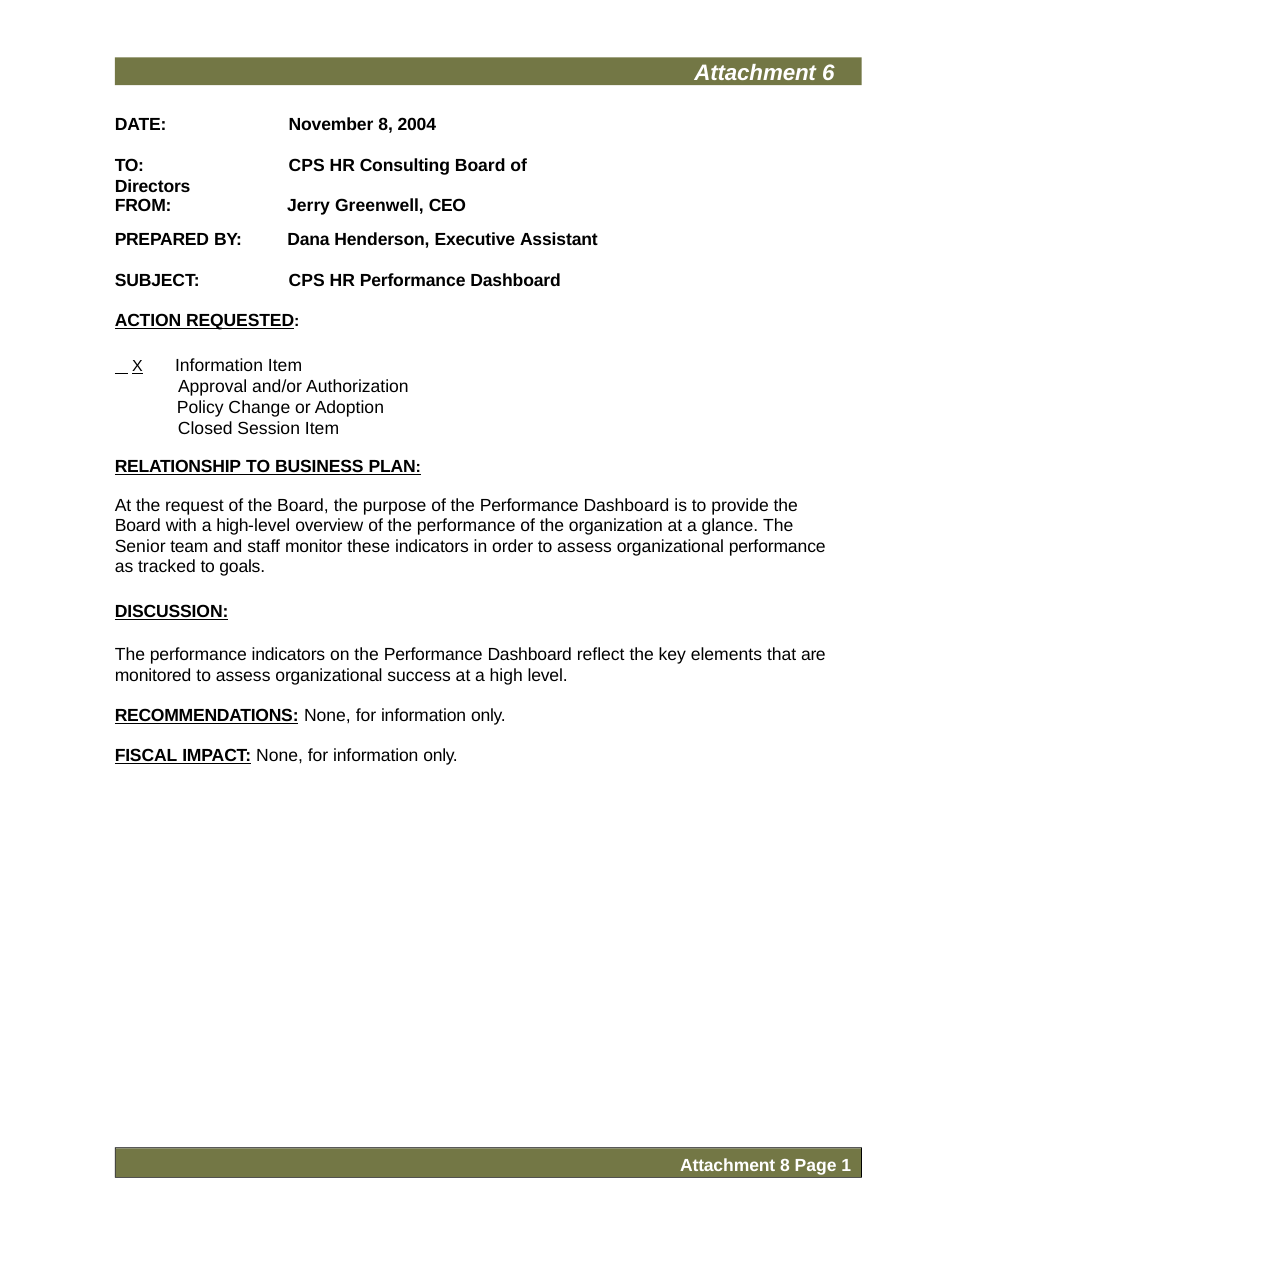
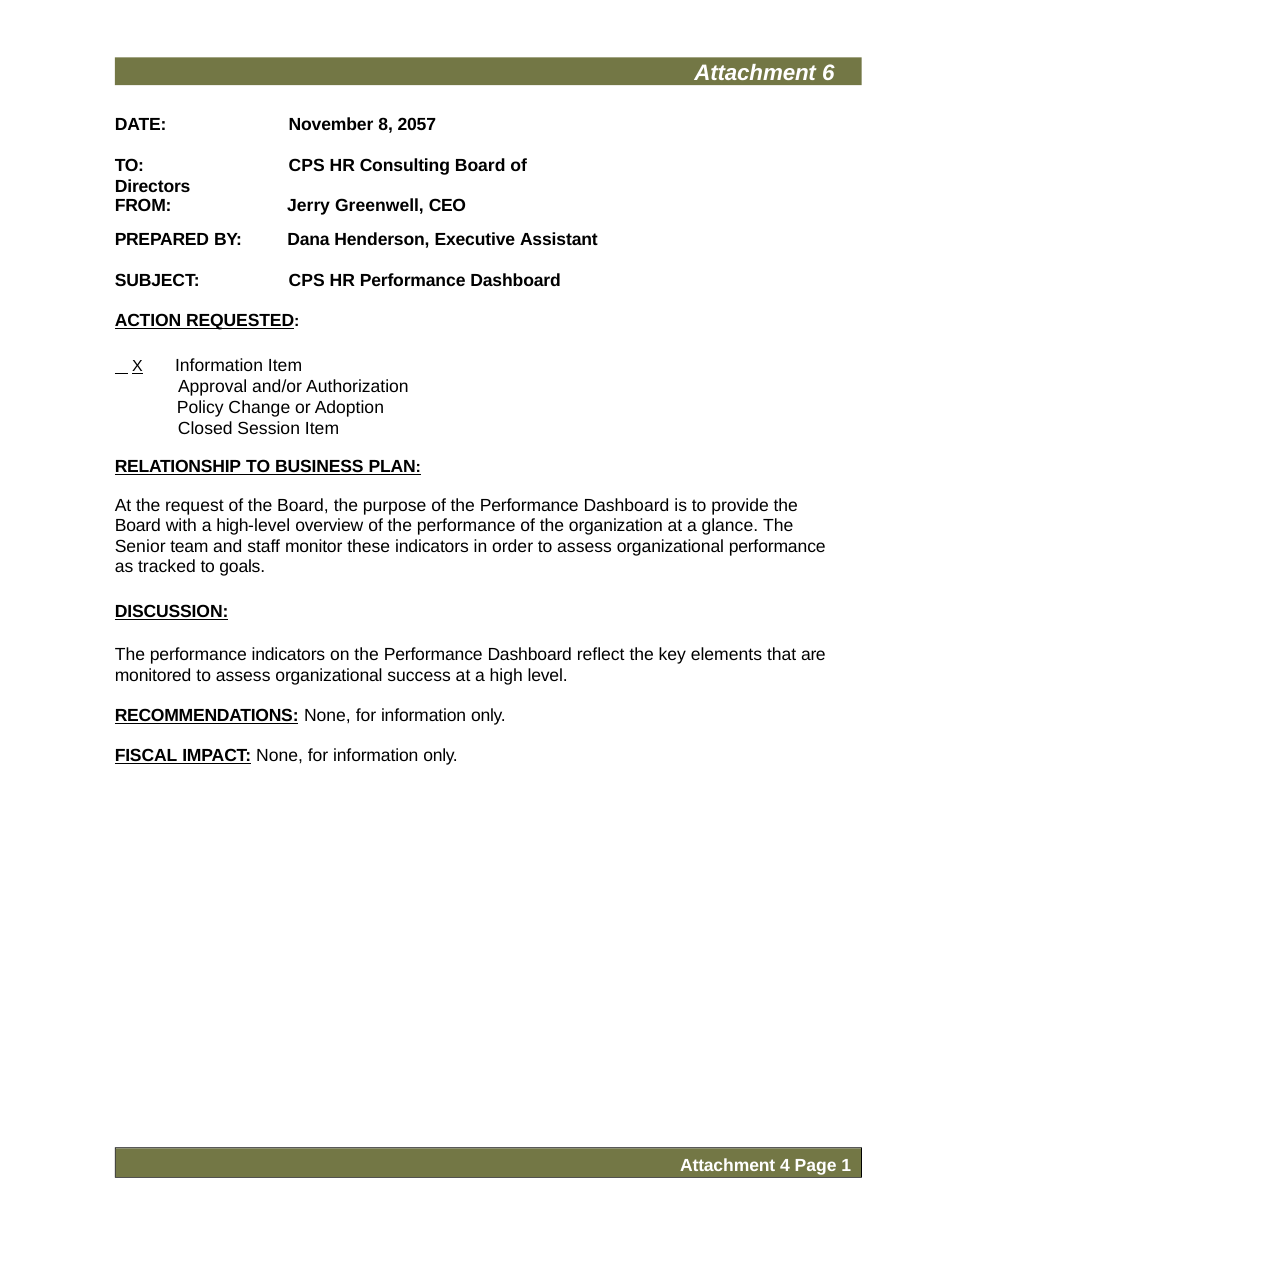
2004: 2004 -> 2057
Attachment 8: 8 -> 4
